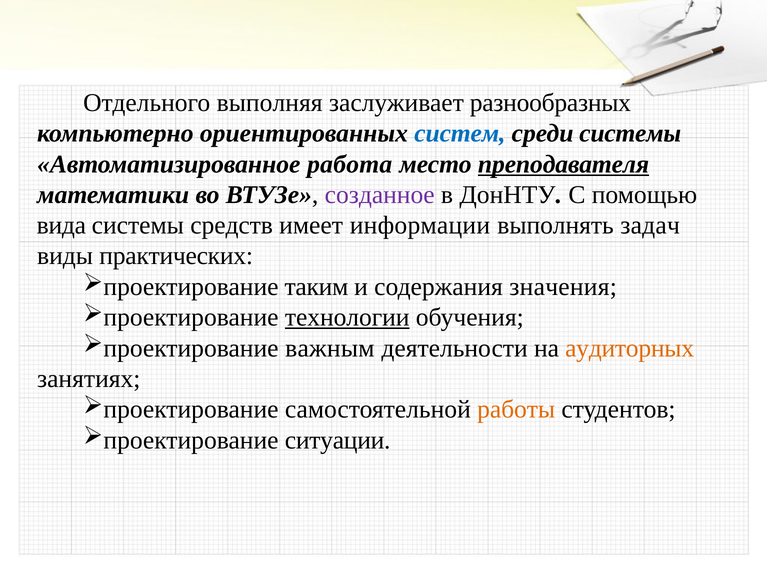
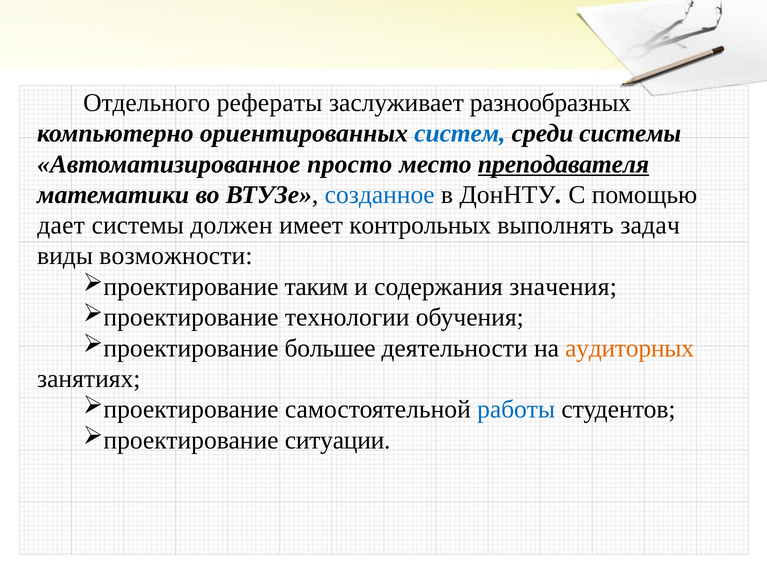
выполняя: выполняя -> рефераты
работа: работа -> просто
созданное colour: purple -> blue
вида: вида -> дает
средств: средств -> должен
информации: информации -> контрольных
практических: практических -> возможности
технологии underline: present -> none
важным: важным -> большее
работы colour: orange -> blue
